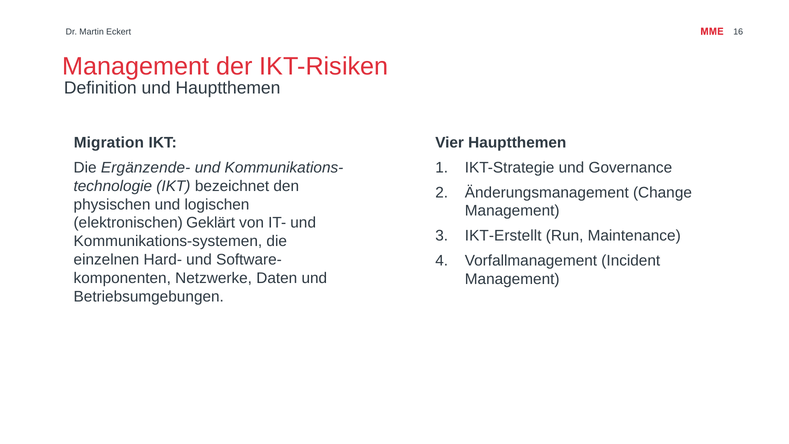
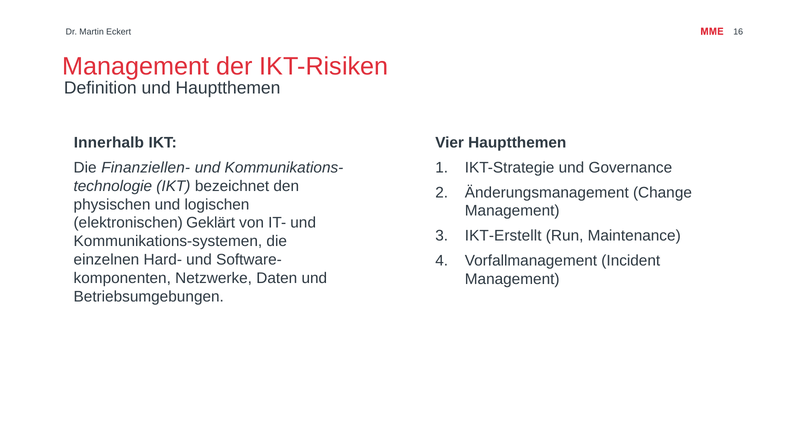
Migration: Migration -> Innerhalb
Ergänzende-: Ergänzende- -> Finanziellen-
